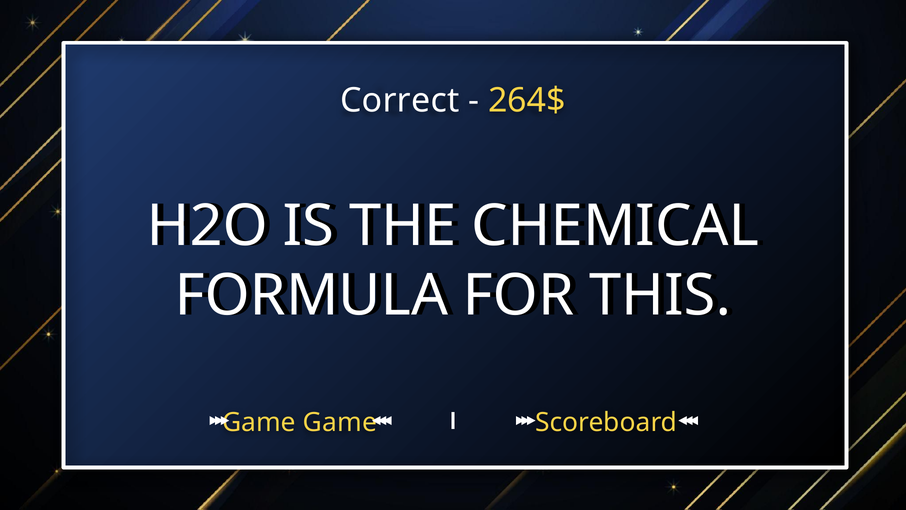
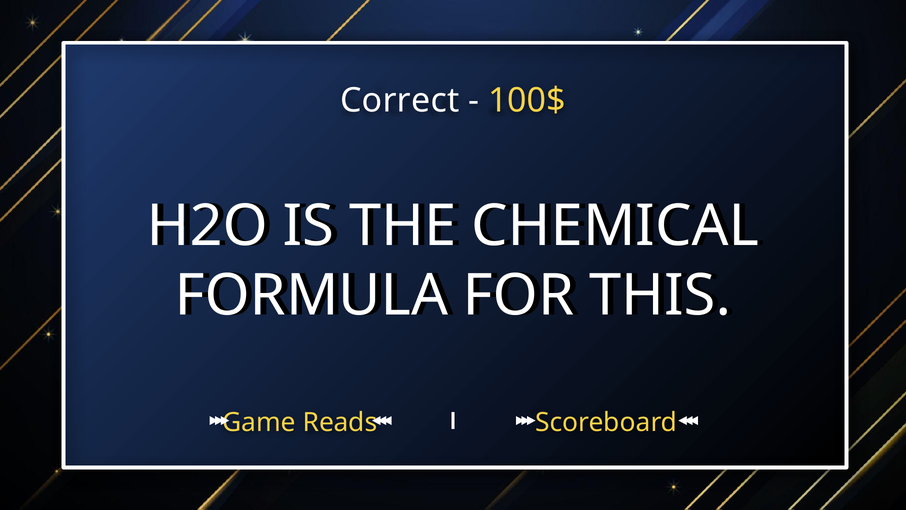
264$: 264$ -> 100$
Game Game: Game -> Reads
